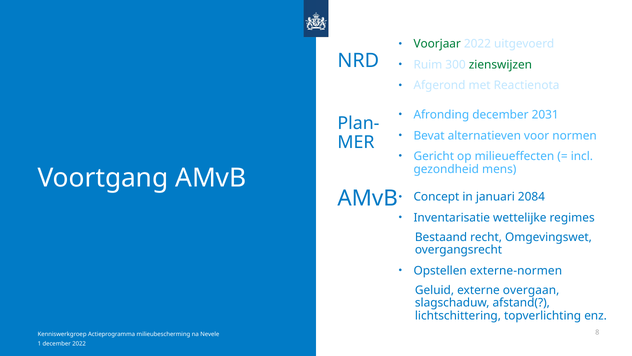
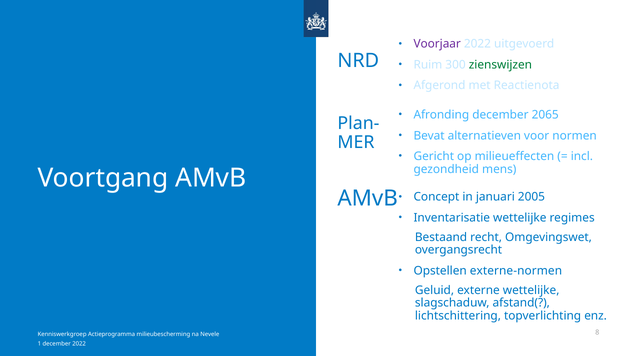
Voorjaar colour: green -> purple
2031: 2031 -> 2065
2084: 2084 -> 2005
externe overgaan: overgaan -> wettelijke
